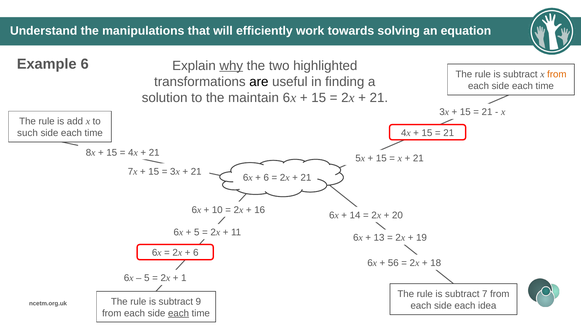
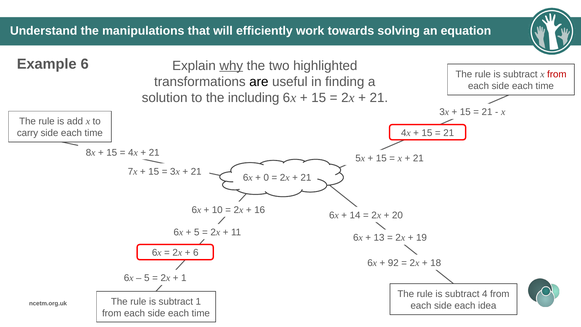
from at (557, 74) colour: orange -> red
maintain: maintain -> including
such: such -> carry
6 at (266, 178): 6 -> 0
56: 56 -> 92
7: 7 -> 4
subtract 9: 9 -> 1
each at (179, 313) underline: present -> none
